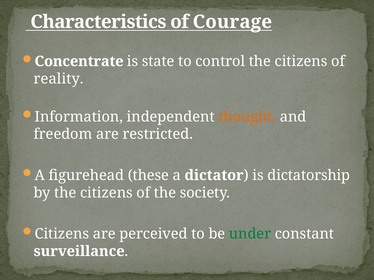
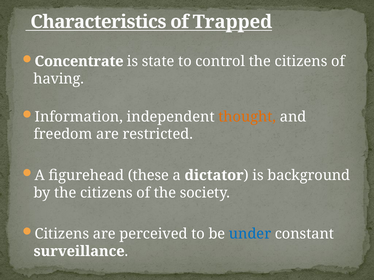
Courage: Courage -> Trapped
reality: reality -> having
dictatorship: dictatorship -> background
under colour: green -> blue
